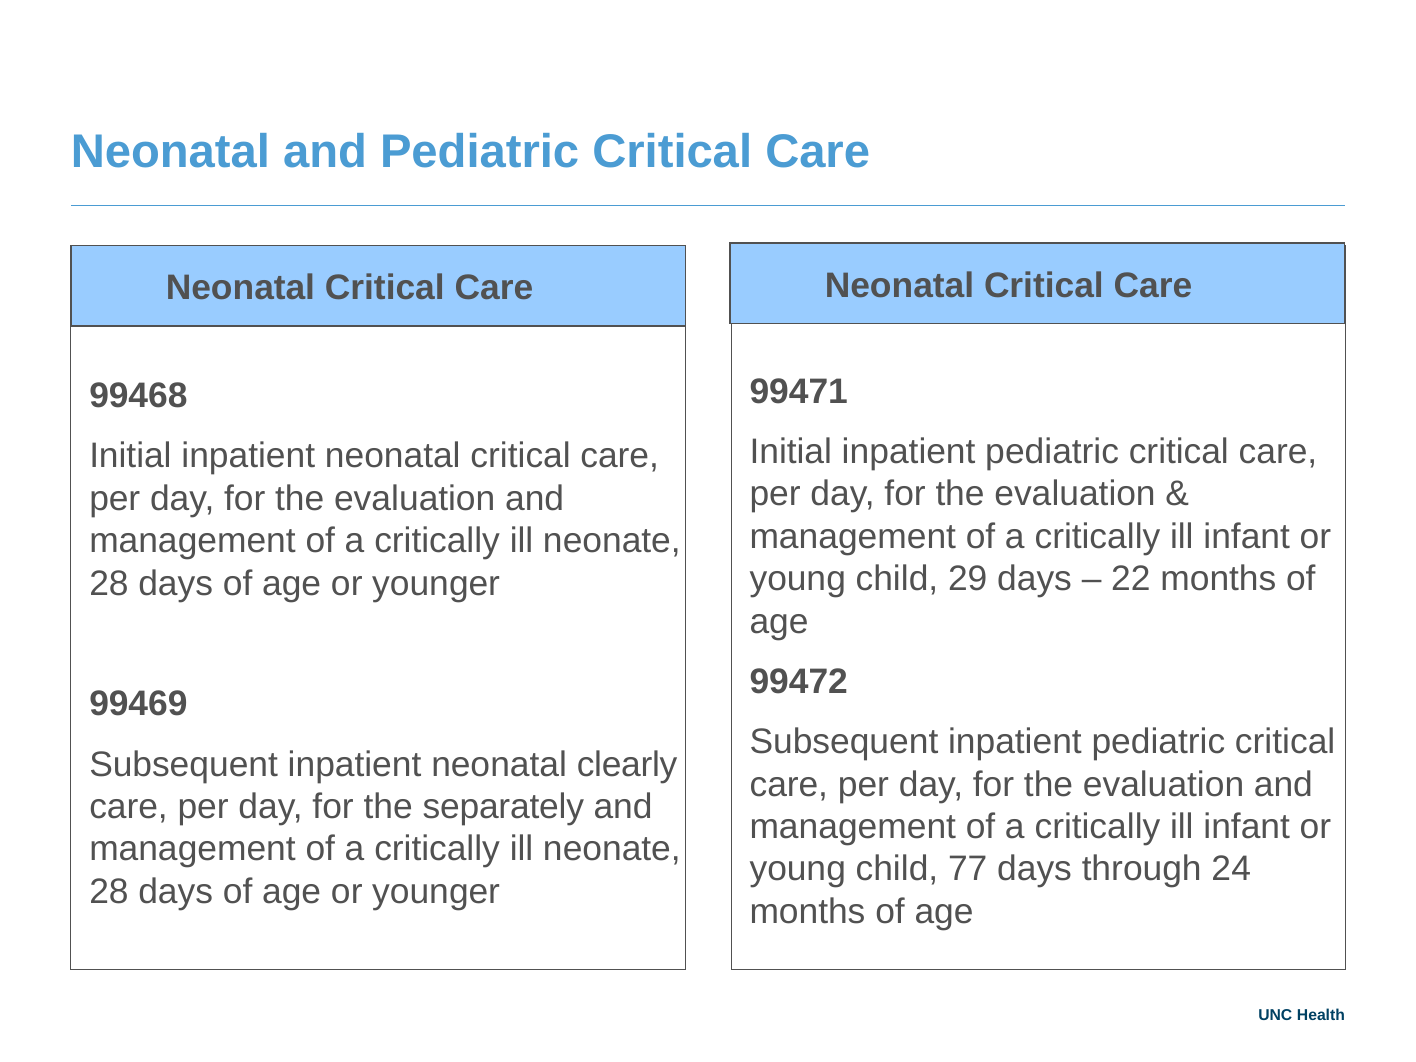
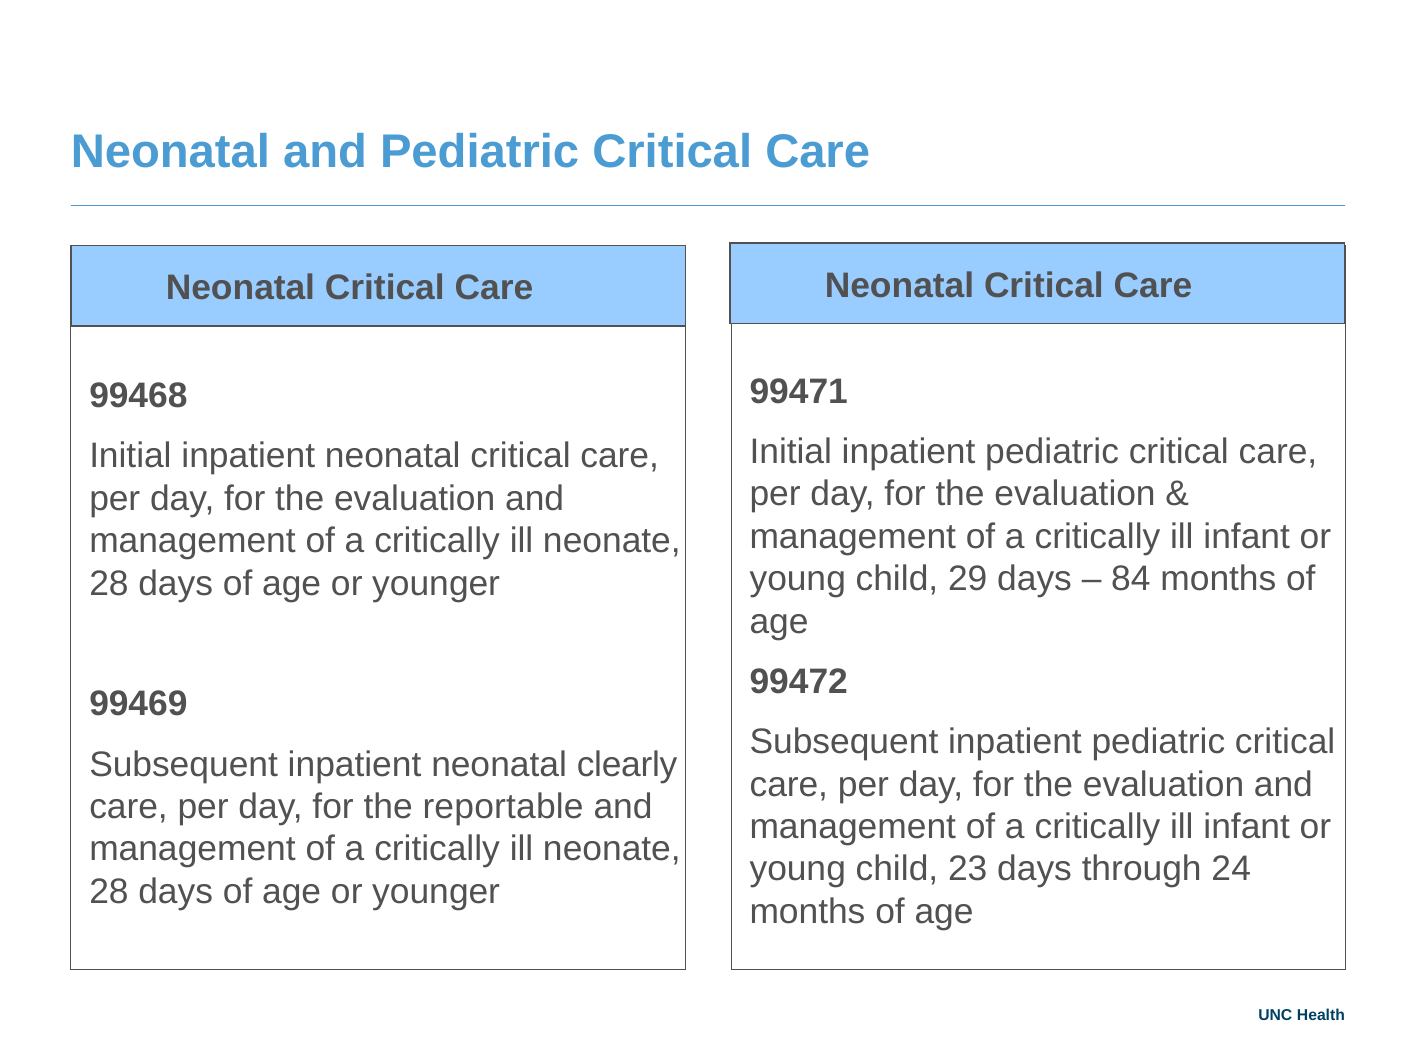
22: 22 -> 84
separately: separately -> reportable
77: 77 -> 23
